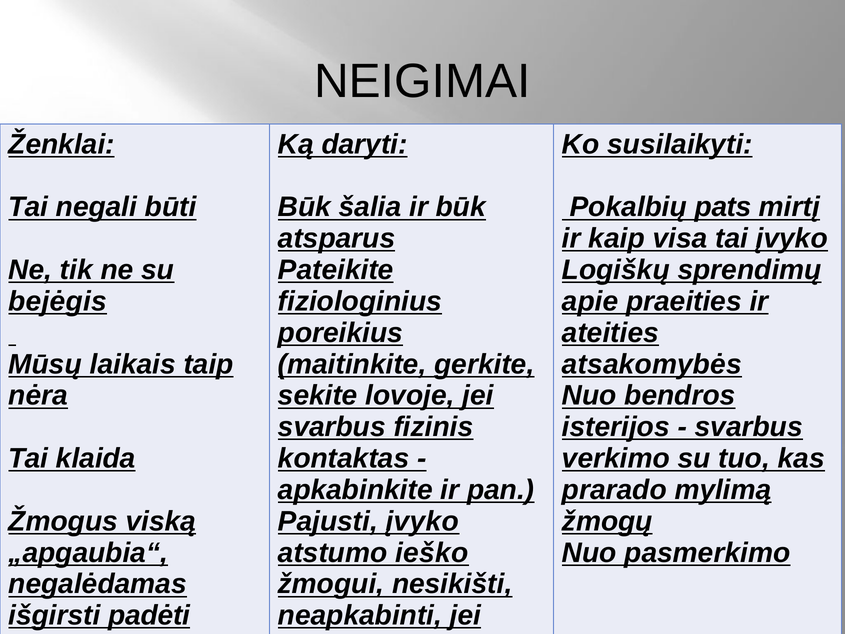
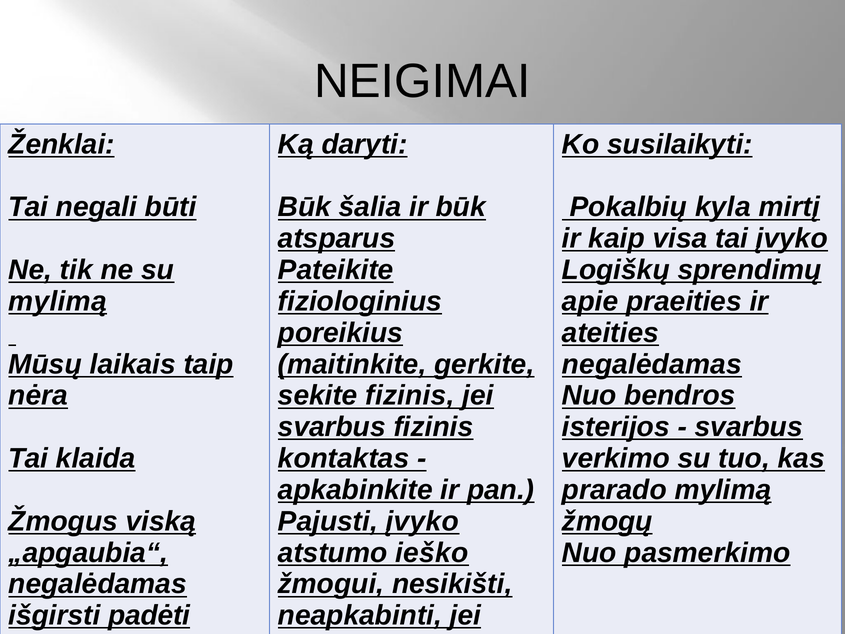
pats: pats -> kyla
bejėgis at (58, 301): bejėgis -> mylimą
atsakomybės at (652, 364): atsakomybės -> negalėdamas
sekite lovoje: lovoje -> fizinis
